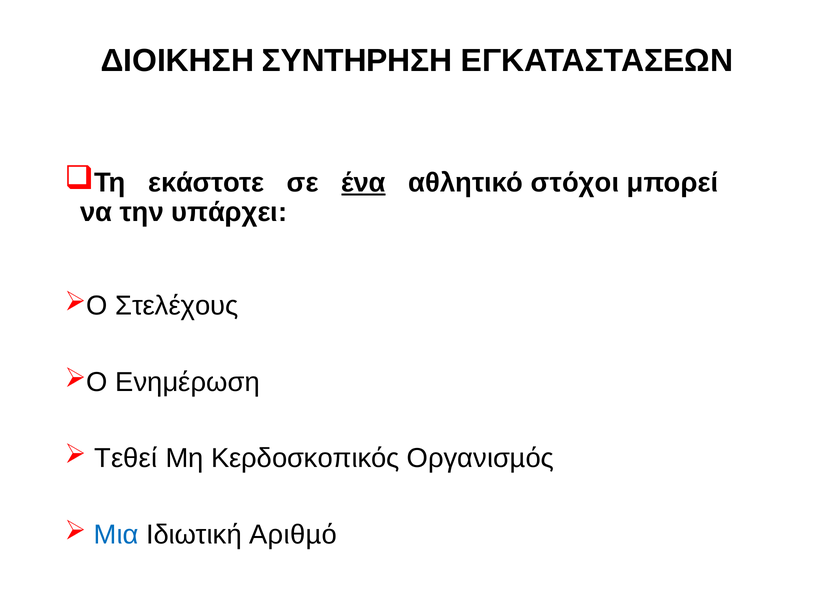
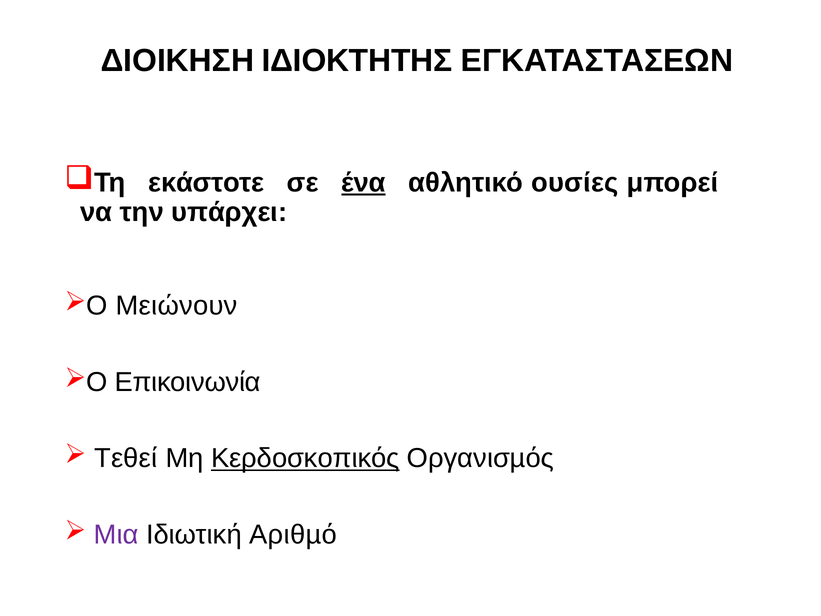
ΣΥΝΤΗΡΗΣΗ: ΣΥΝΤΗΡΗΣΗ -> ΙΔΙΟΚΤΗΤΗΣ
στόχοι: στόχοι -> ουσίες
Στελέχους: Στελέχους -> Μειώνουν
Ενημέρωση: Ενημέρωση -> Επικοινωνία
Κερδοσκοπικός underline: none -> present
Μια colour: blue -> purple
